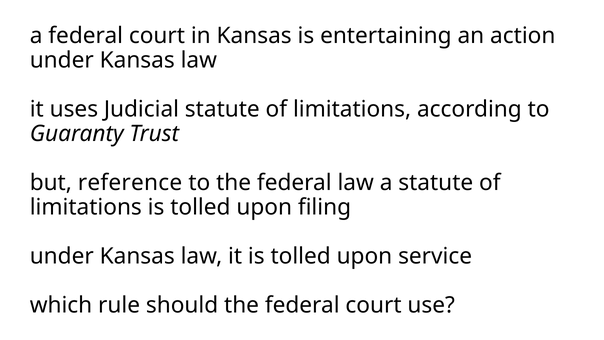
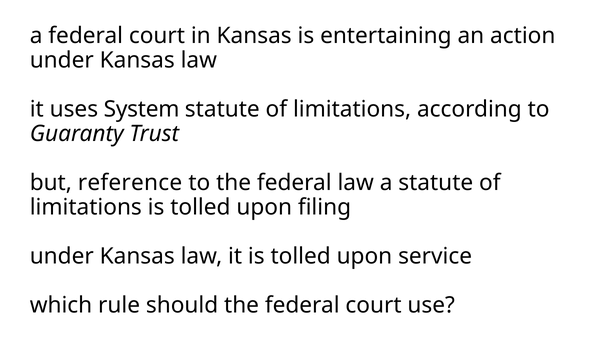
Judicial: Judicial -> System
